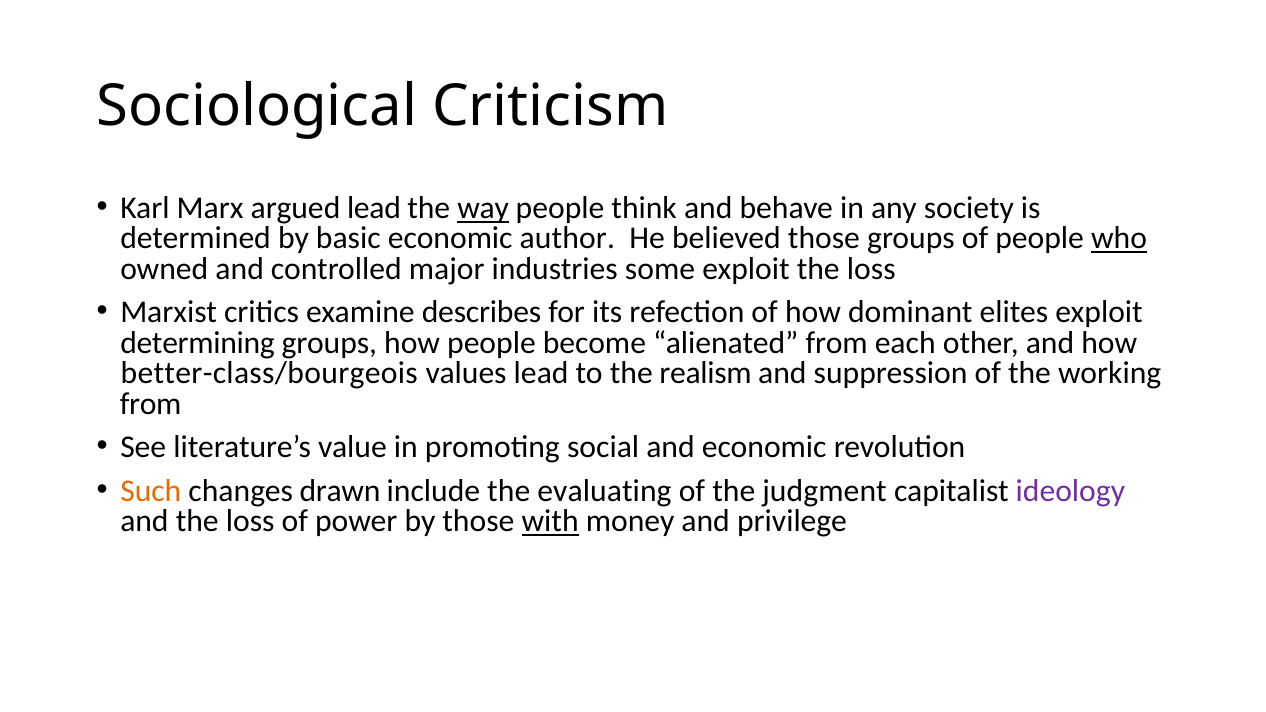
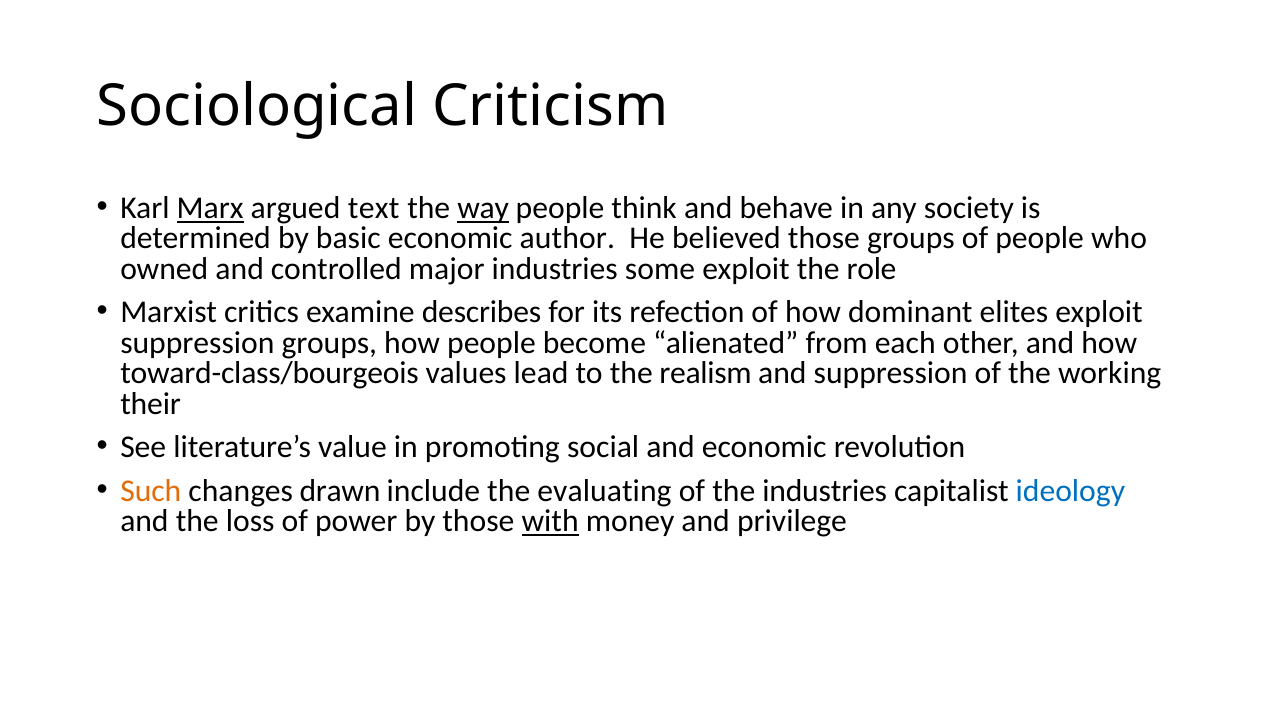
Marx underline: none -> present
argued lead: lead -> text
who underline: present -> none
exploit the loss: loss -> role
determining at (197, 343): determining -> suppression
better-class/bourgeois: better-class/bourgeois -> toward-class/bourgeois
from at (151, 404): from -> their
the judgment: judgment -> industries
ideology colour: purple -> blue
